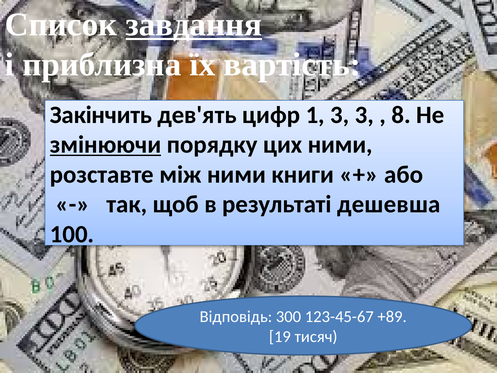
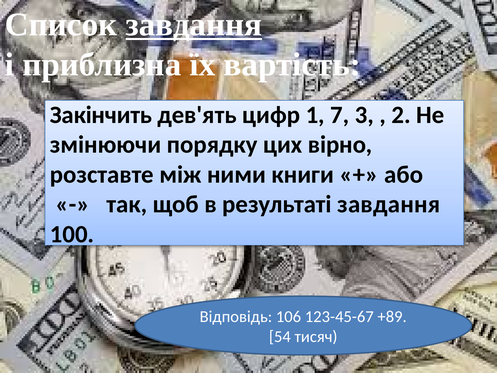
1 3: 3 -> 7
8: 8 -> 2
змінюючи underline: present -> none
цих ними: ними -> вірно
результаті дешевша: дешевша -> завдання
300: 300 -> 106
19: 19 -> 54
